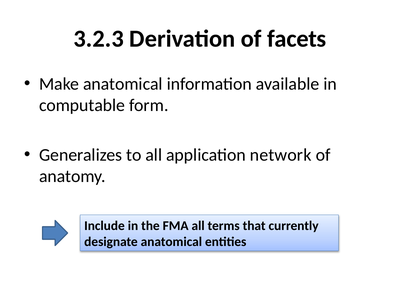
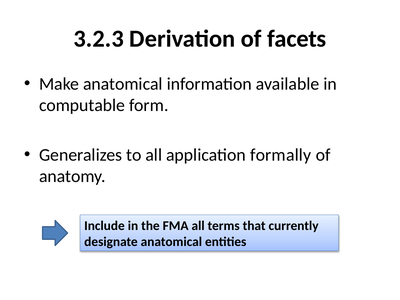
network: network -> formally
